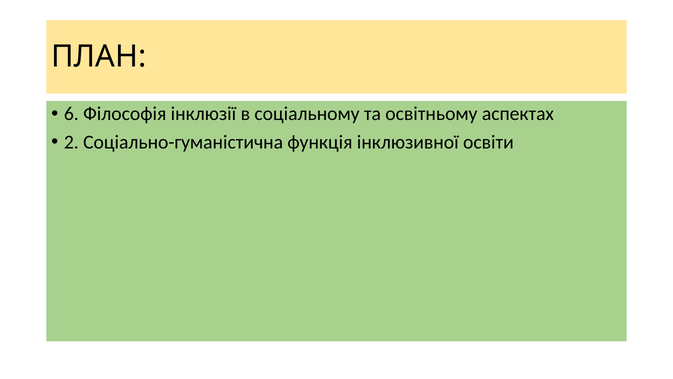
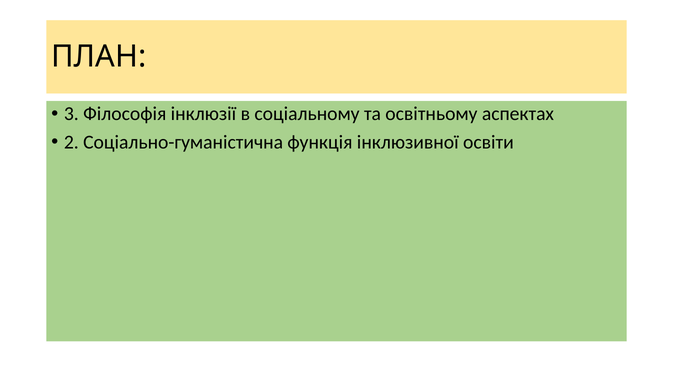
6: 6 -> 3
